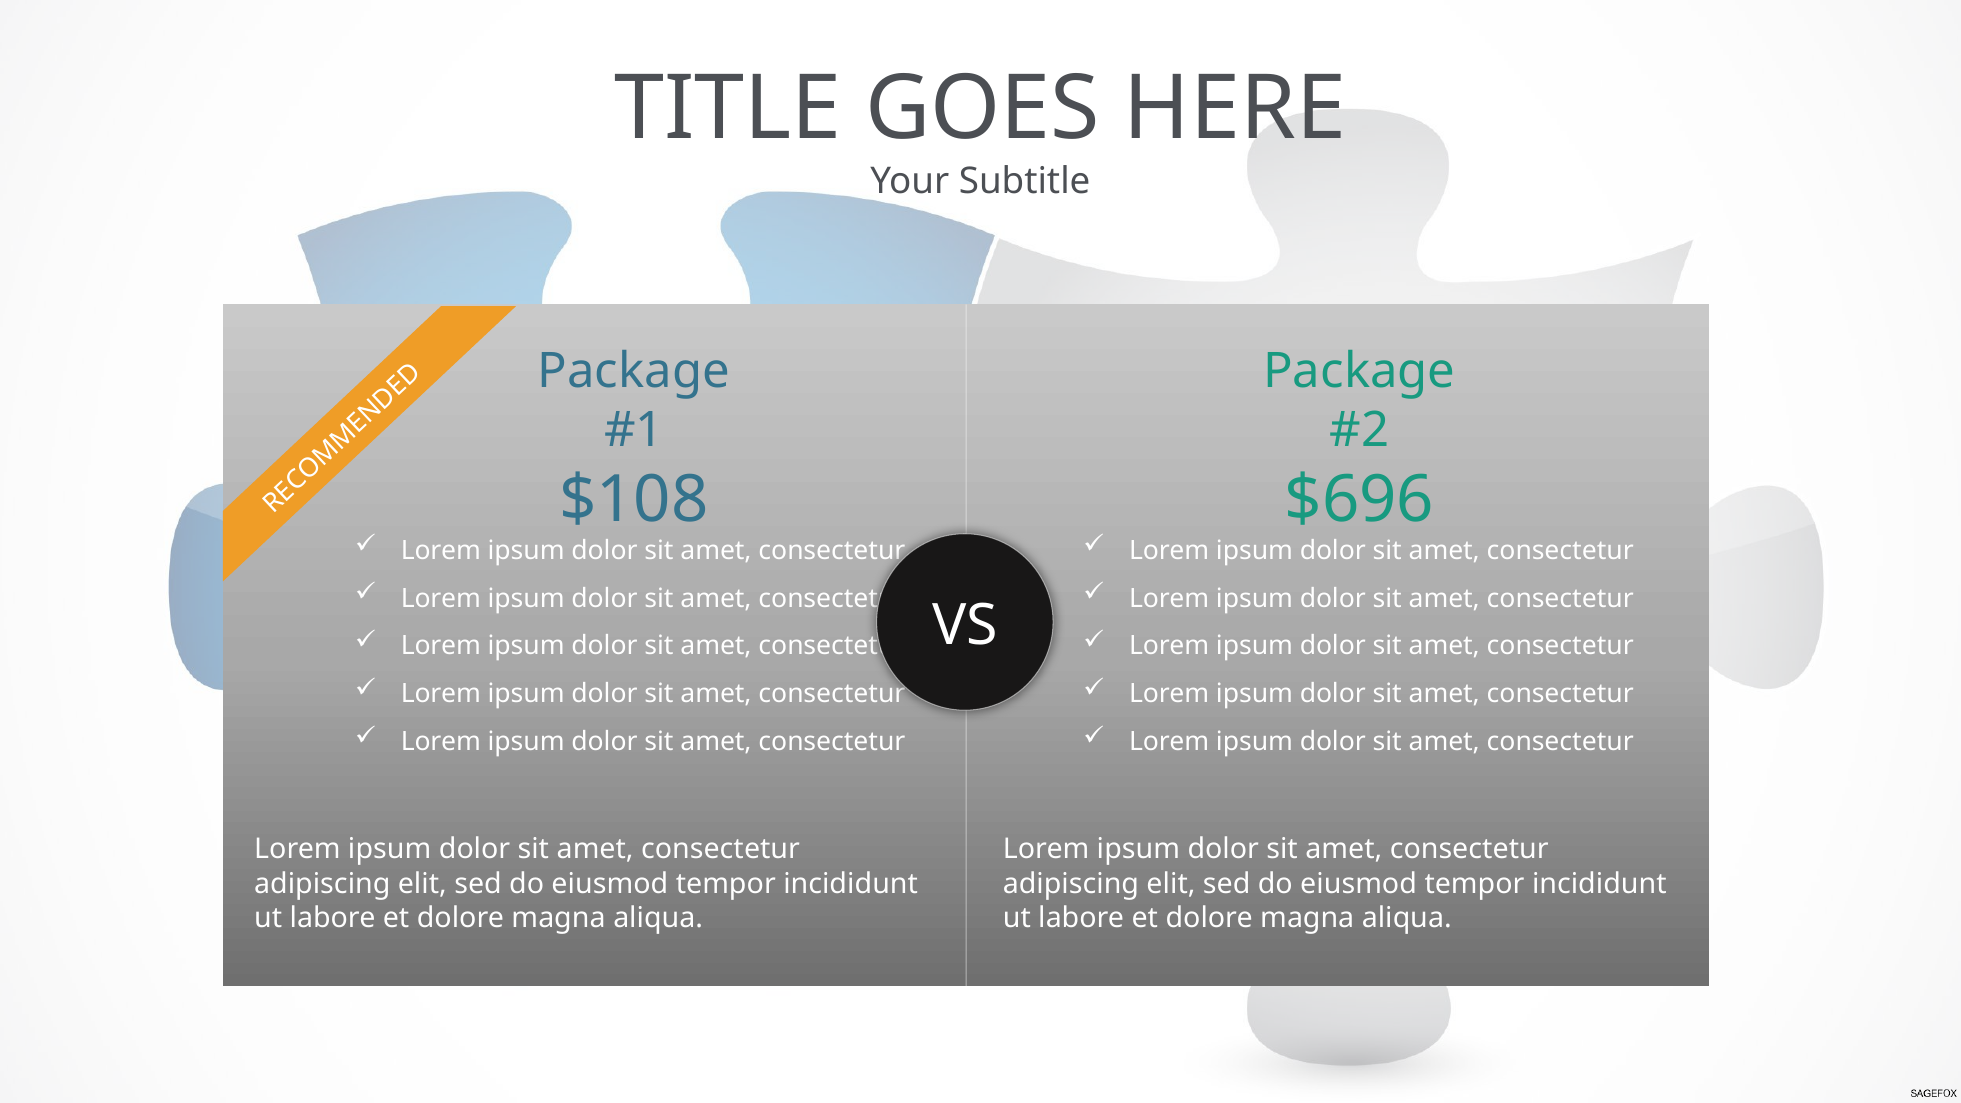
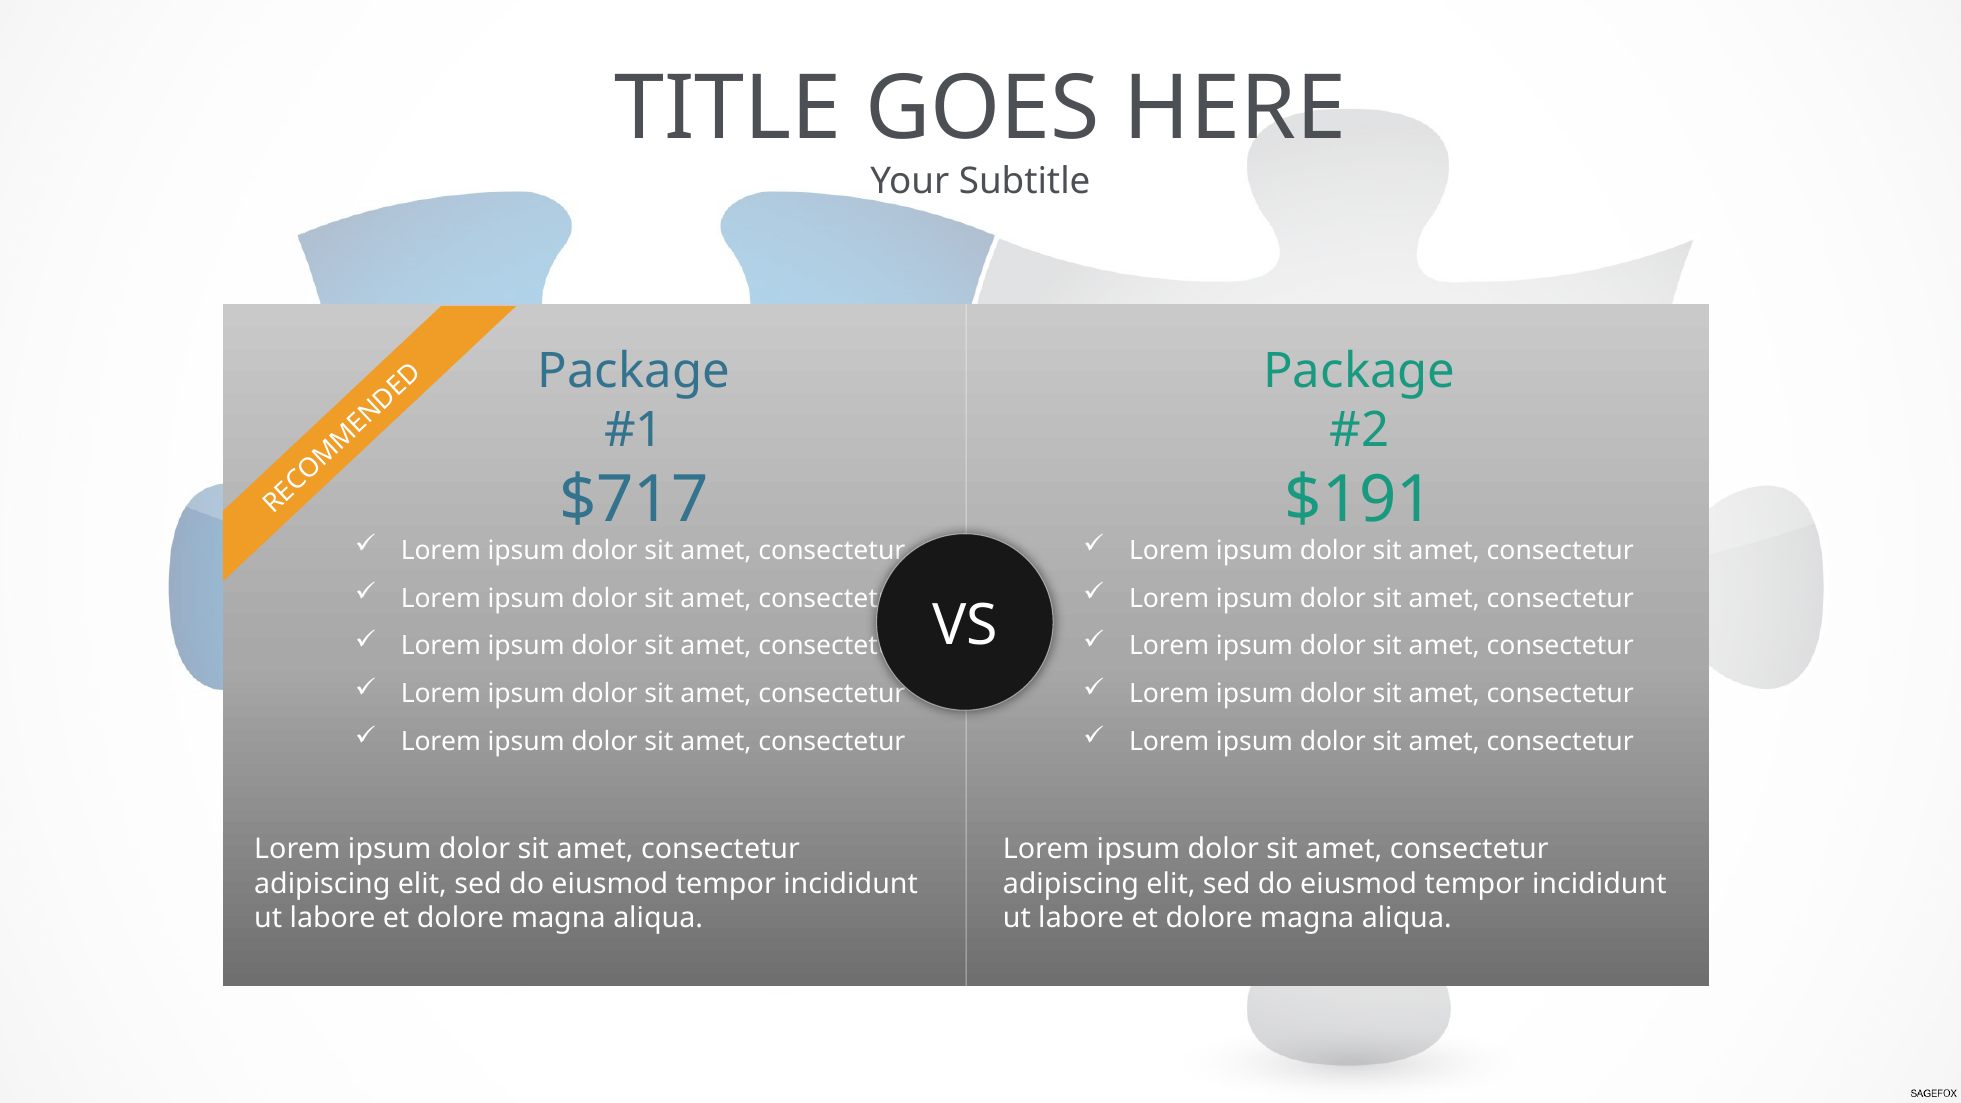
$108: $108 -> $717
$696: $696 -> $191
